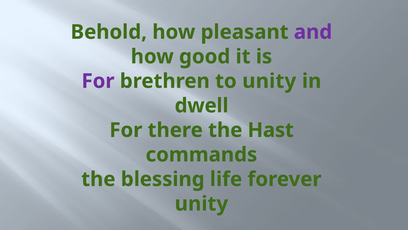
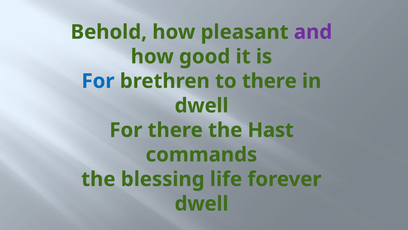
For at (98, 81) colour: purple -> blue
to unity: unity -> there
unity at (201, 203): unity -> dwell
